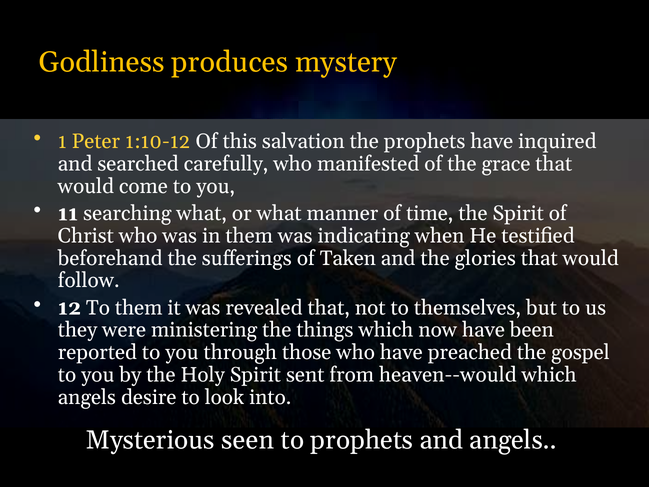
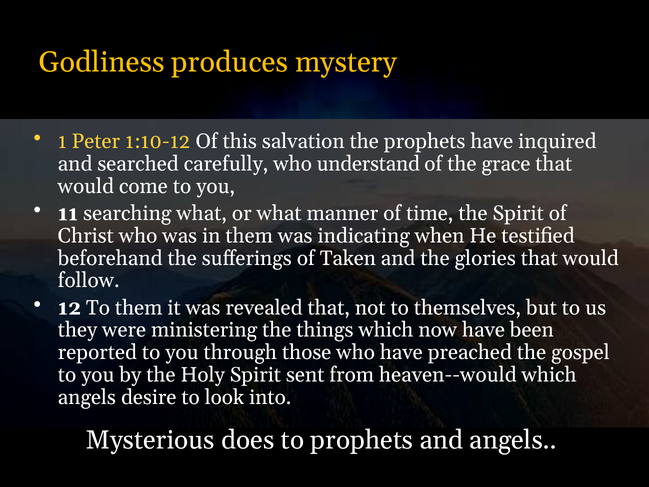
manifested: manifested -> understand
seen: seen -> does
